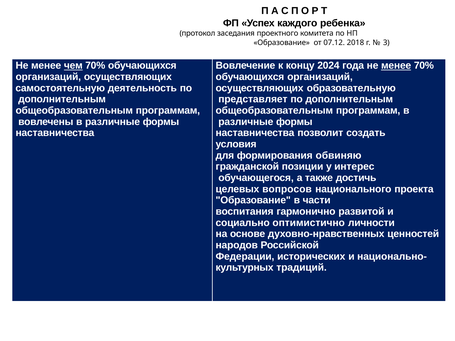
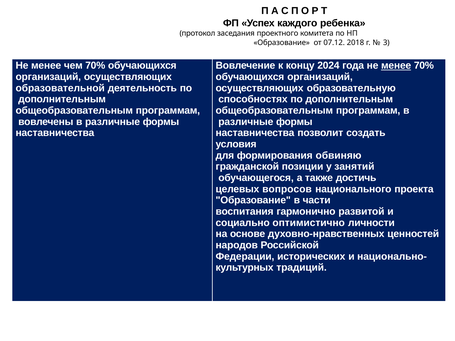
чем underline: present -> none
самостоятельную: самостоятельную -> образовательной
представляет: представляет -> способностях
интерес: интерес -> занятий
